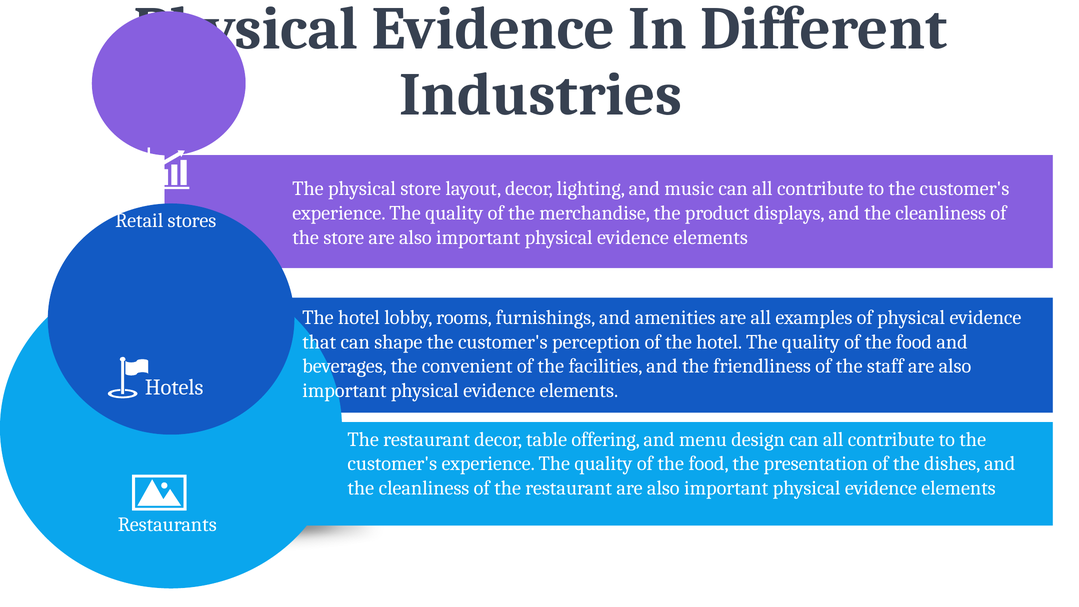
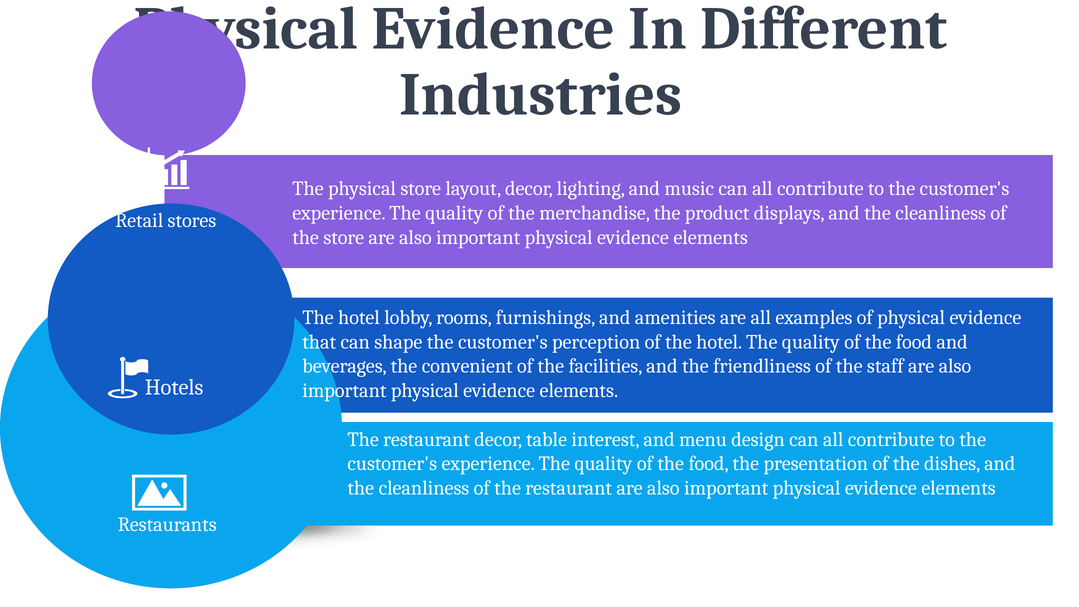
offering: offering -> interest
